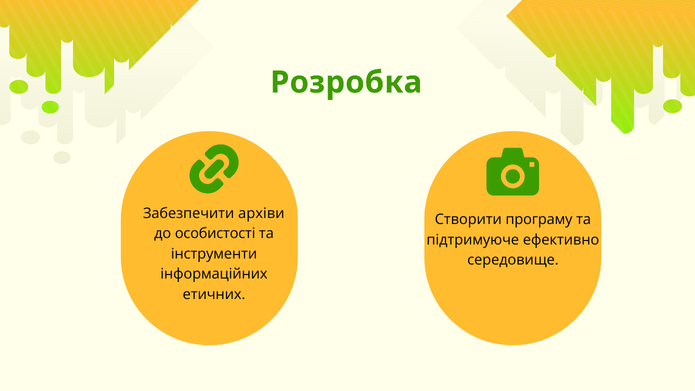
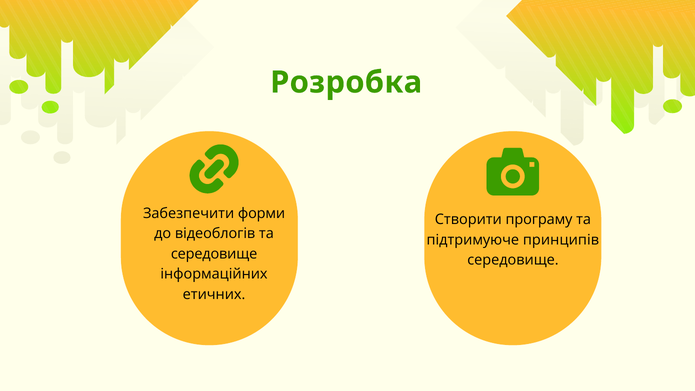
архіви: архіви -> форми
особистості: особистості -> відеоблогів
ефективно: ефективно -> принципів
інструменти at (214, 254): інструменти -> середовище
